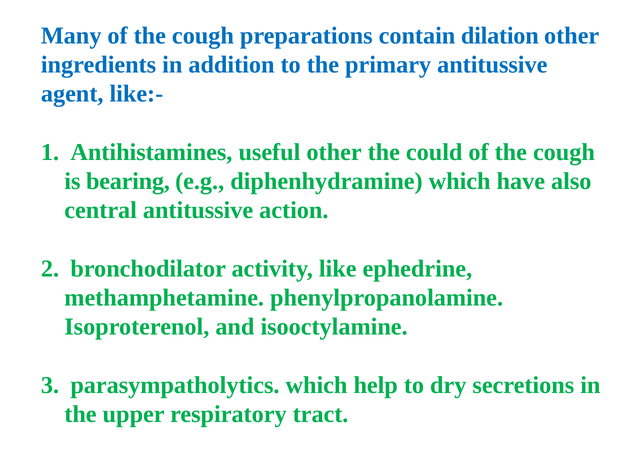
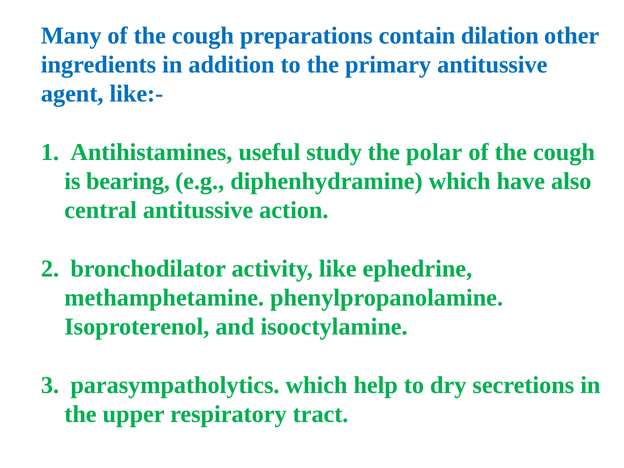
useful other: other -> study
could: could -> polar
